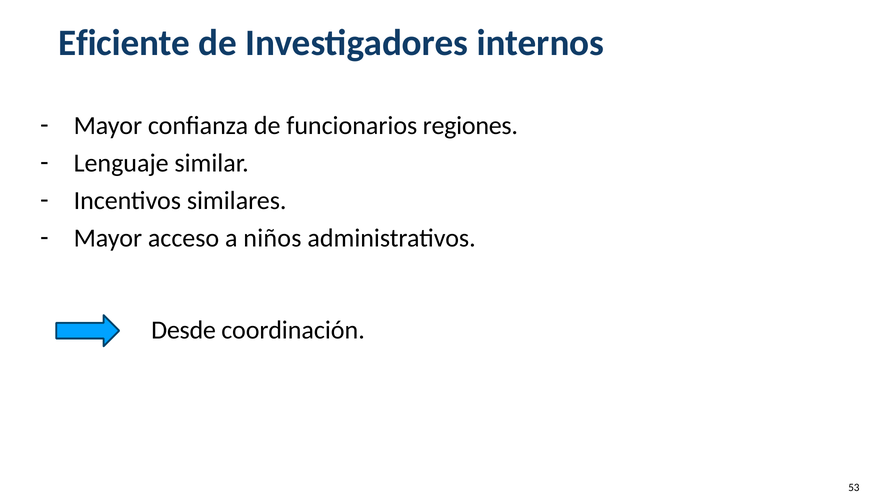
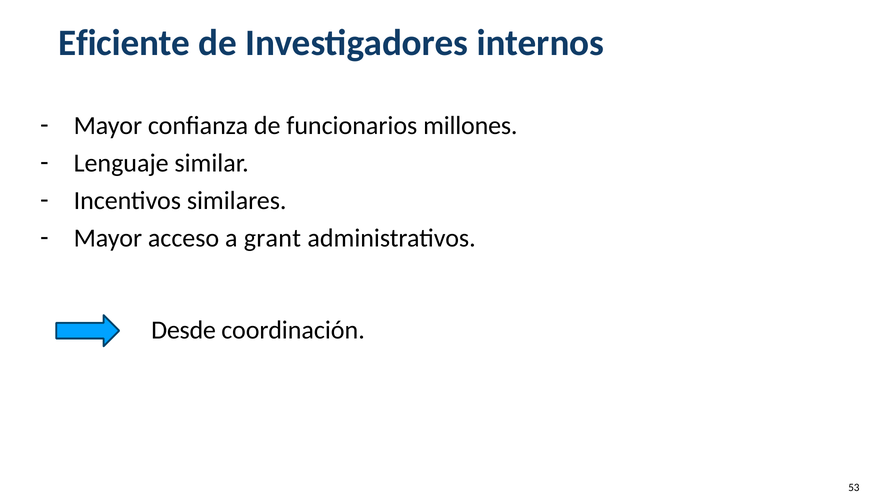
regiones: regiones -> millones
niños: niños -> grant
